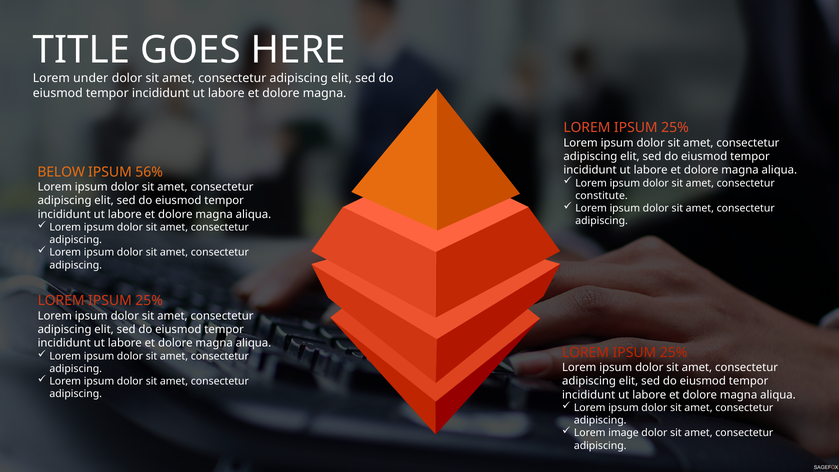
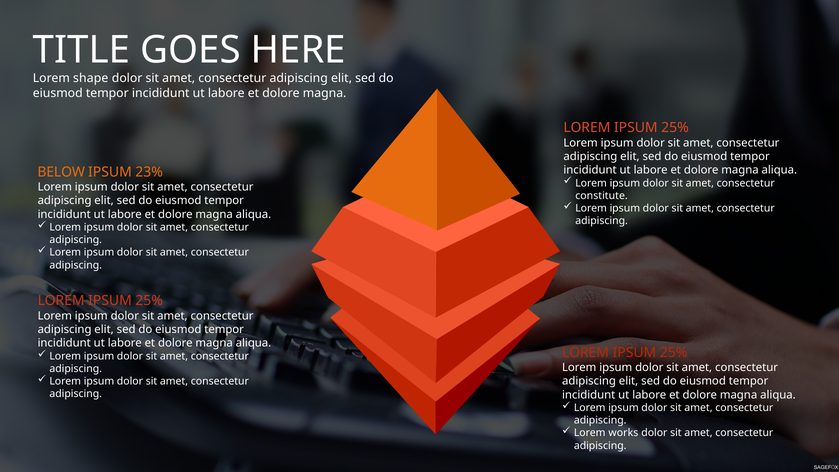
under: under -> shape
56%: 56% -> 23%
image: image -> works
